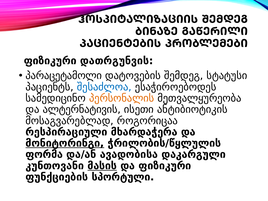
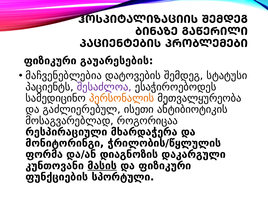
დათრგუნვის: დათრგუნვის -> გაუარესების
პარაცეტამოლი: პარაცეტამოლი -> მაჩვენებლებია
შესაძლოა colour: blue -> purple
ალტერნატივის: ალტერნატივის -> გაძლიერებულ
მონიტორინგი underline: present -> none
ავადობისა: ავადობისა -> დიაგნოზის
